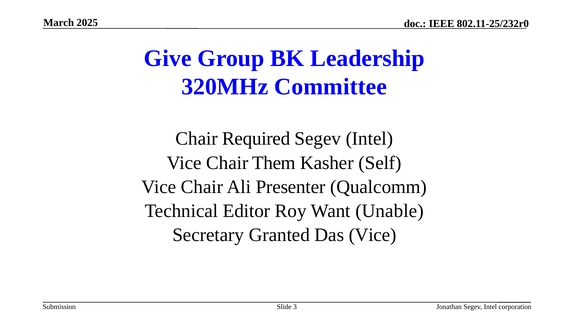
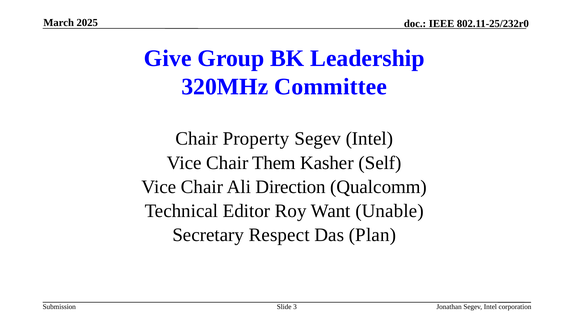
Required: Required -> Property
Presenter: Presenter -> Direction
Granted: Granted -> Respect
Das Vice: Vice -> Plan
